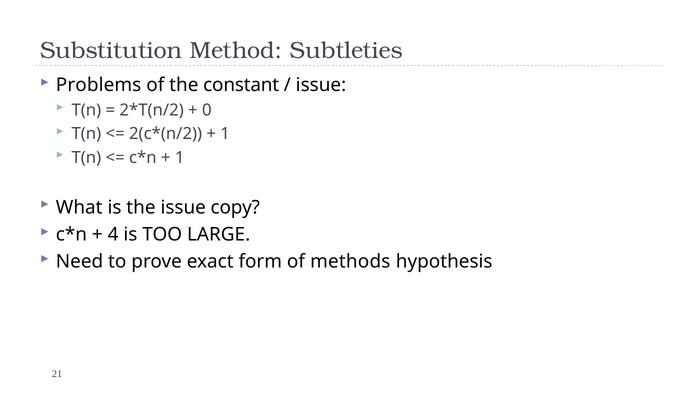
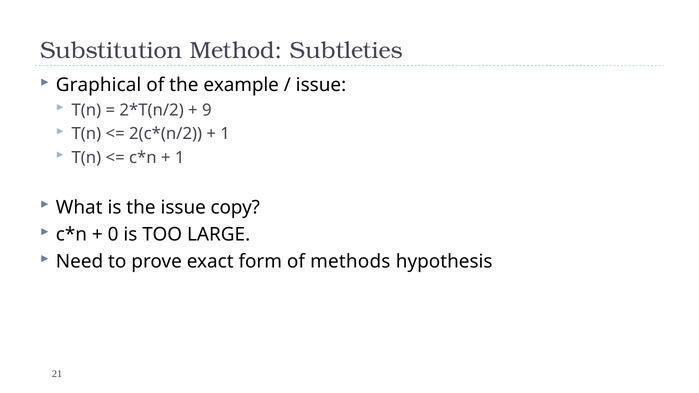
Problems: Problems -> Graphical
constant: constant -> example
0: 0 -> 9
4: 4 -> 0
